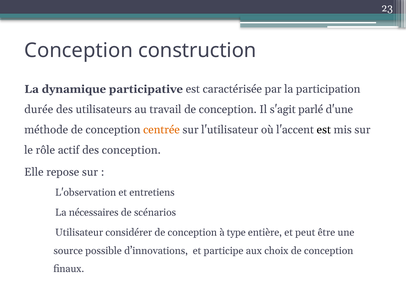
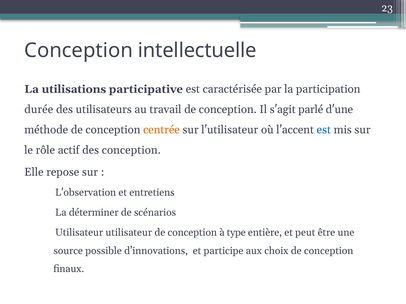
construction: construction -> intellectuelle
dynamique: dynamique -> utilisations
est at (324, 130) colour: black -> blue
nécessaires: nécessaires -> déterminer
Utilisateur considérer: considérer -> utilisateur
